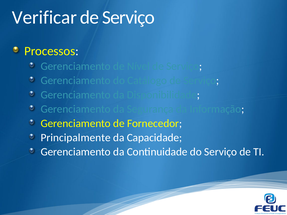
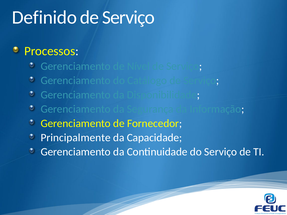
Verificar: Verificar -> Definido
